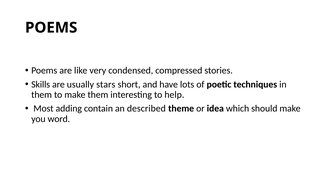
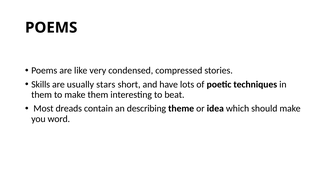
help: help -> beat
adding: adding -> dreads
described: described -> describing
